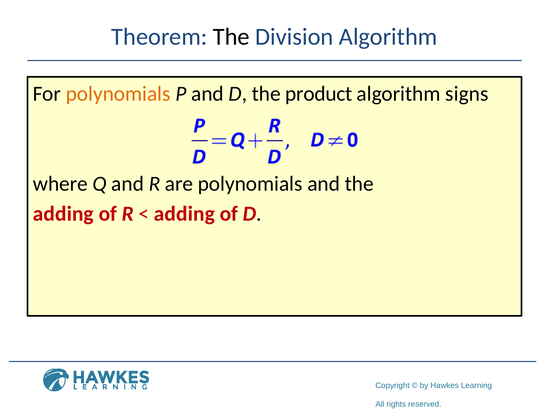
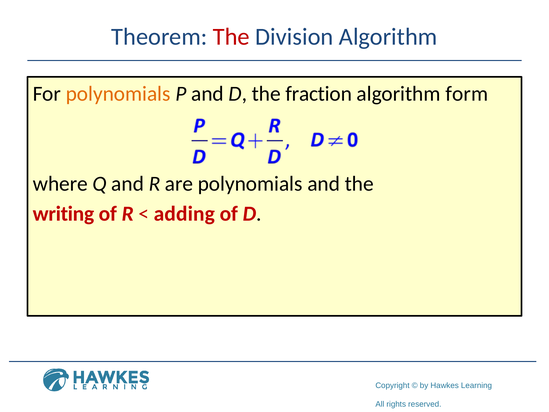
The at (231, 37) colour: black -> red
product: product -> fraction
signs: signs -> form
adding at (63, 214): adding -> writing
